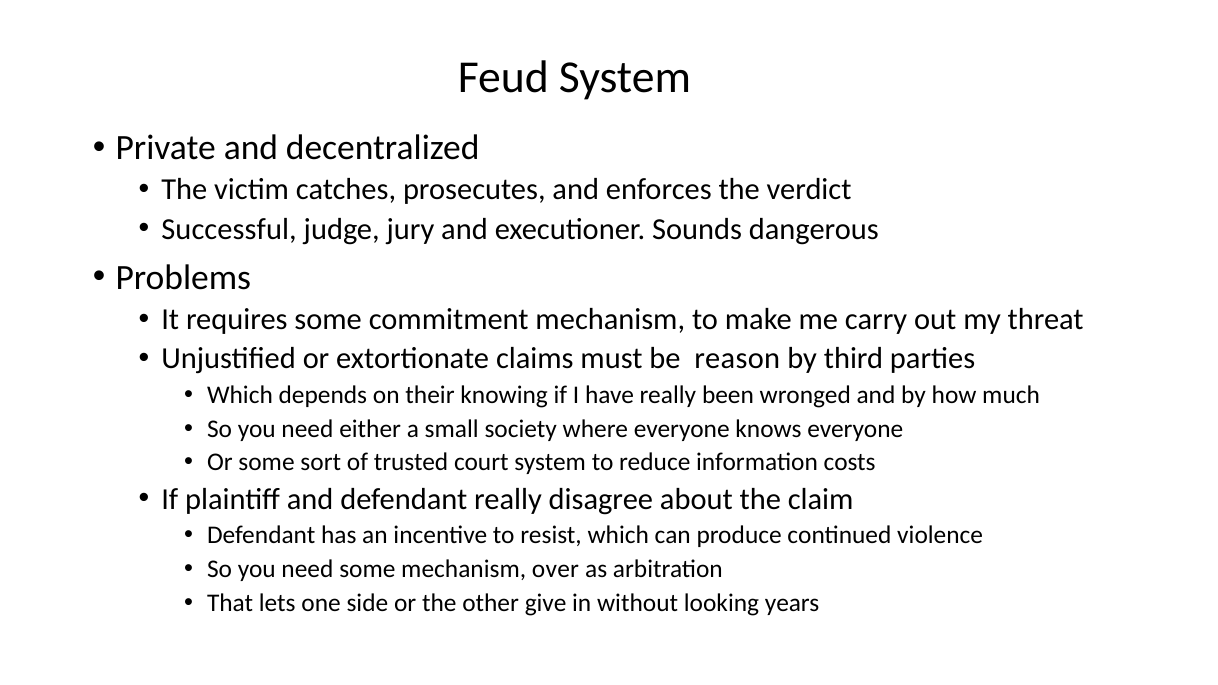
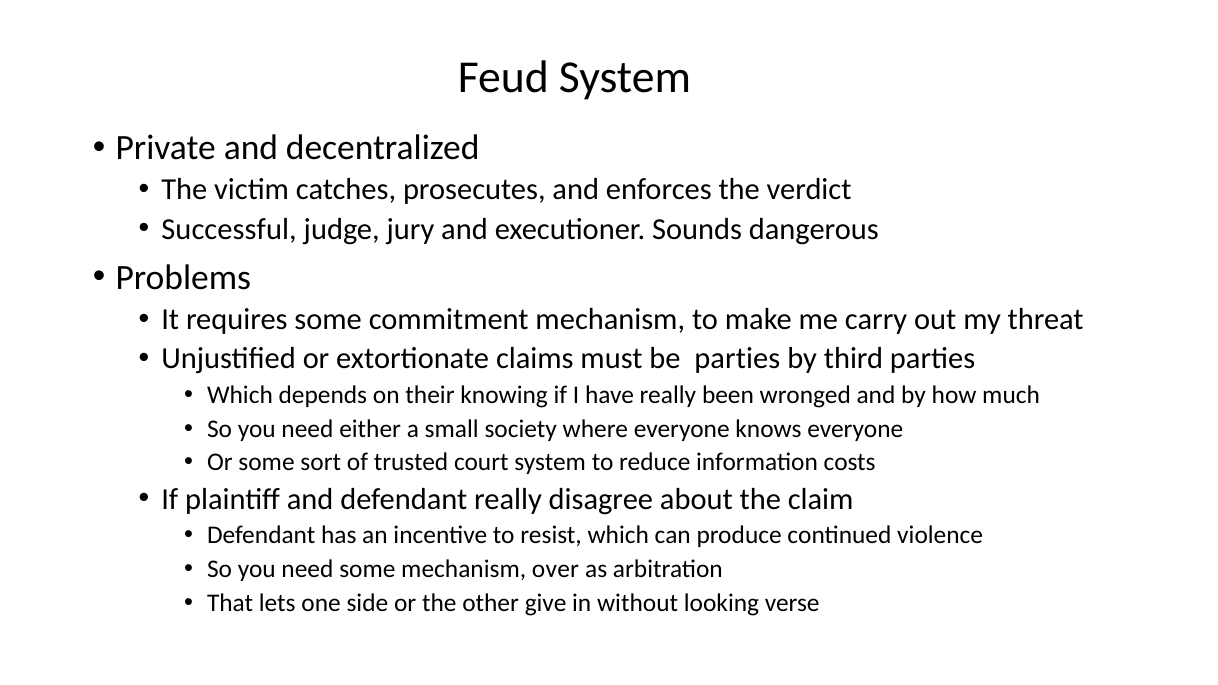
be reason: reason -> parties
years: years -> verse
